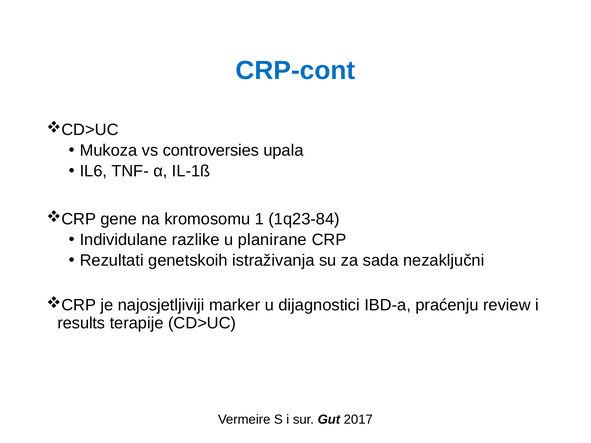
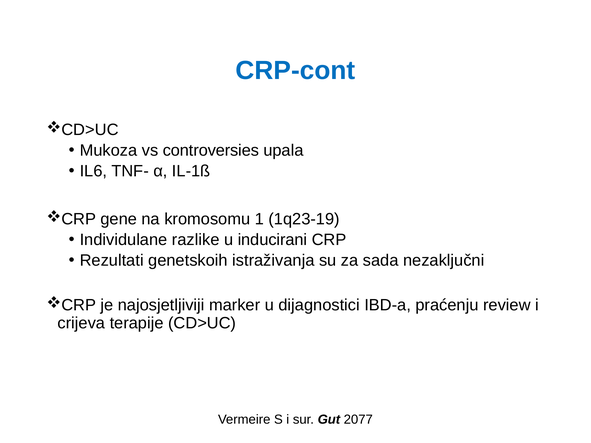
1q23-84: 1q23-84 -> 1q23-19
planirane: planirane -> inducirani
results: results -> crijeva
2017: 2017 -> 2077
